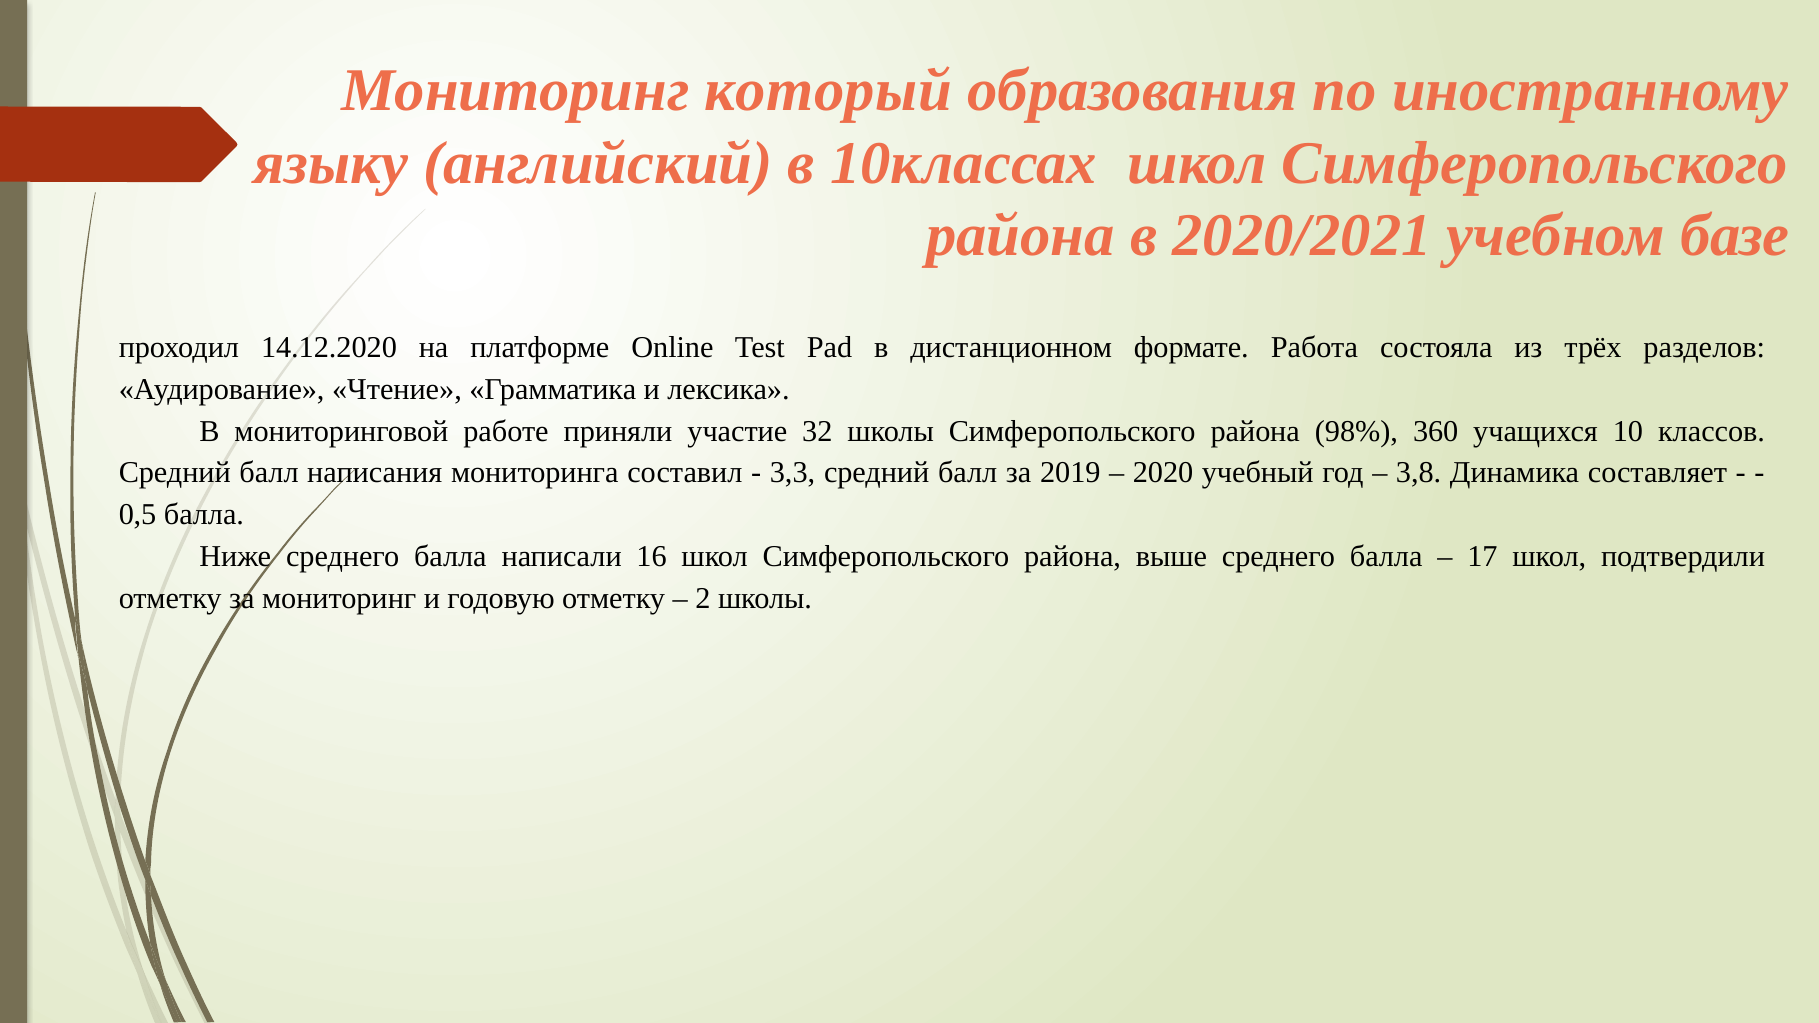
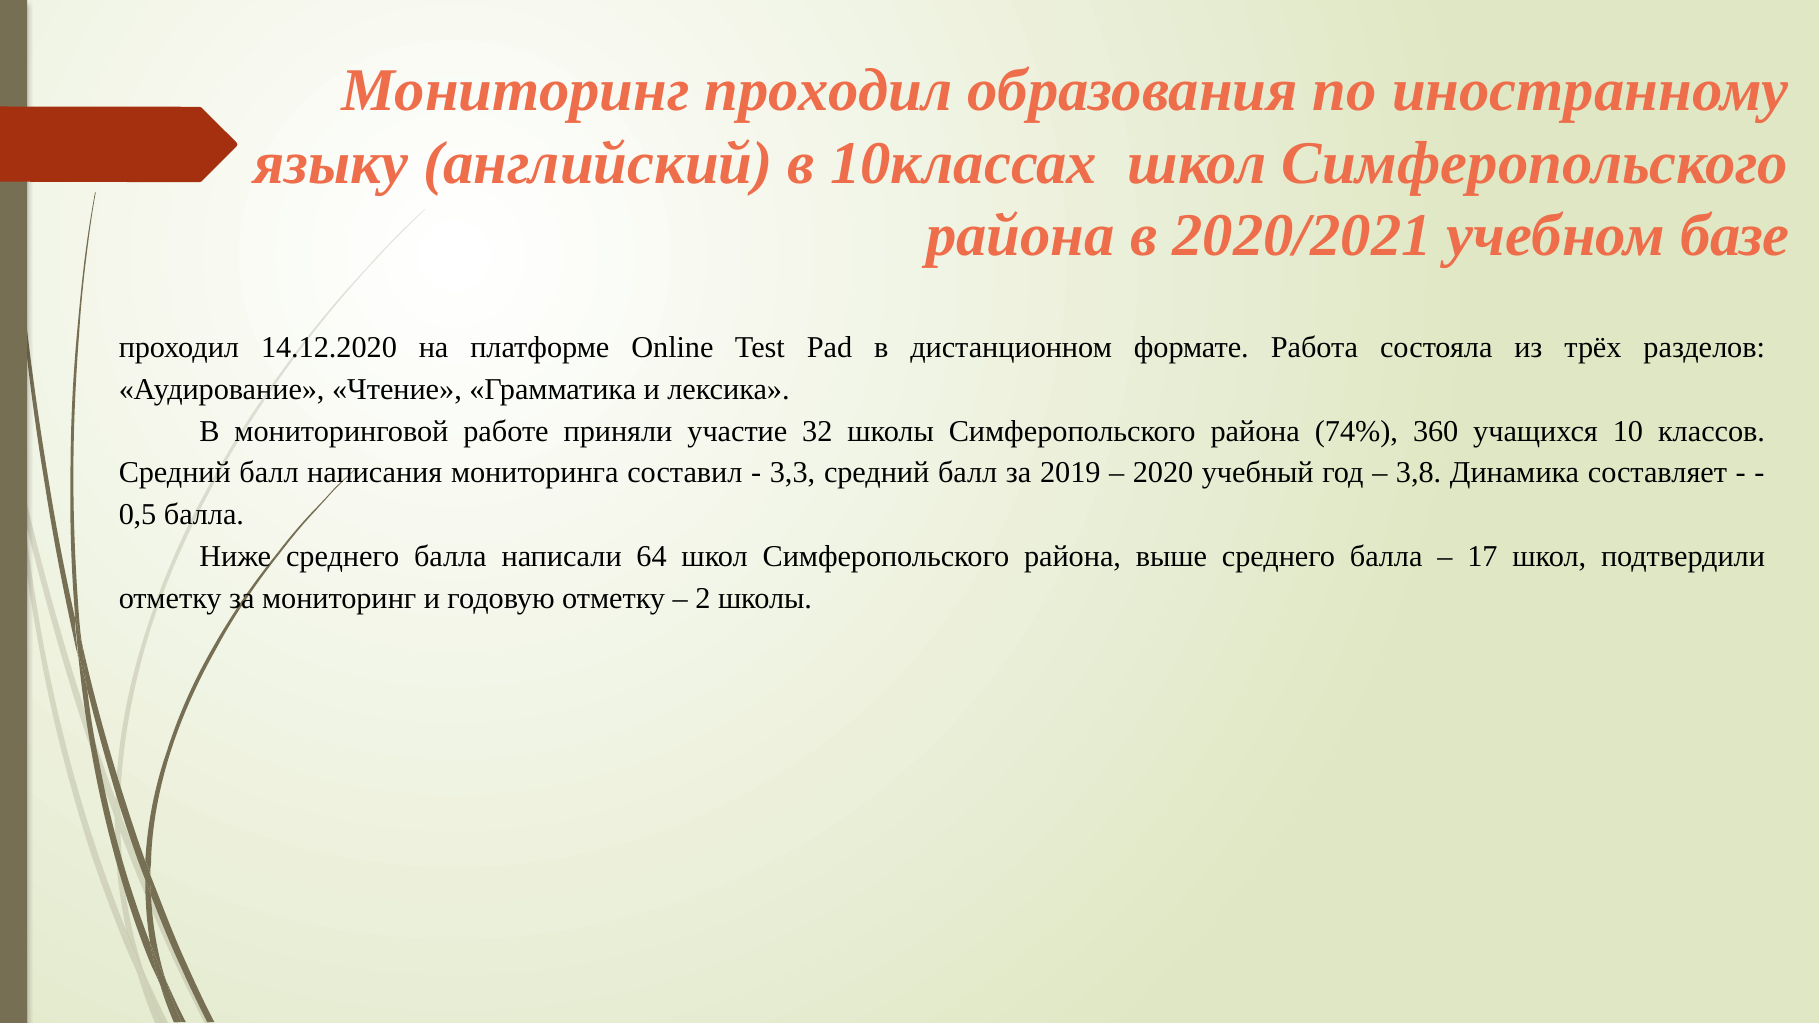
Мониторинг который: который -> проходил
98%: 98% -> 74%
16: 16 -> 64
